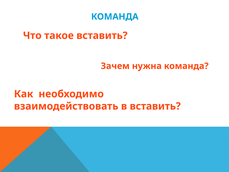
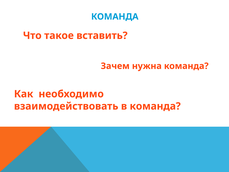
в вставить: вставить -> команда
